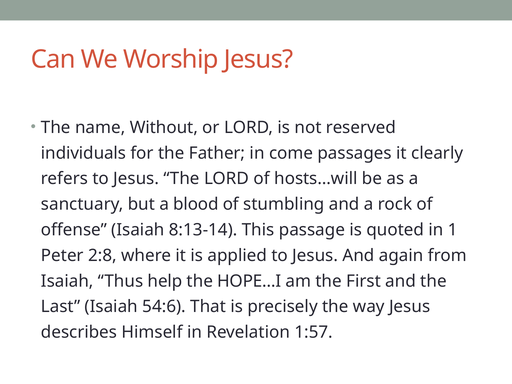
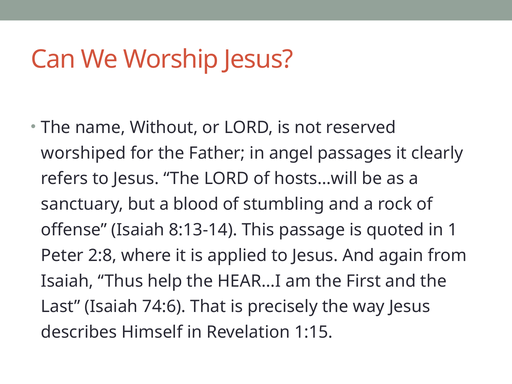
individuals: individuals -> worshiped
come: come -> angel
HOPE…I: HOPE…I -> HEAR…I
54:6: 54:6 -> 74:6
1:57: 1:57 -> 1:15
